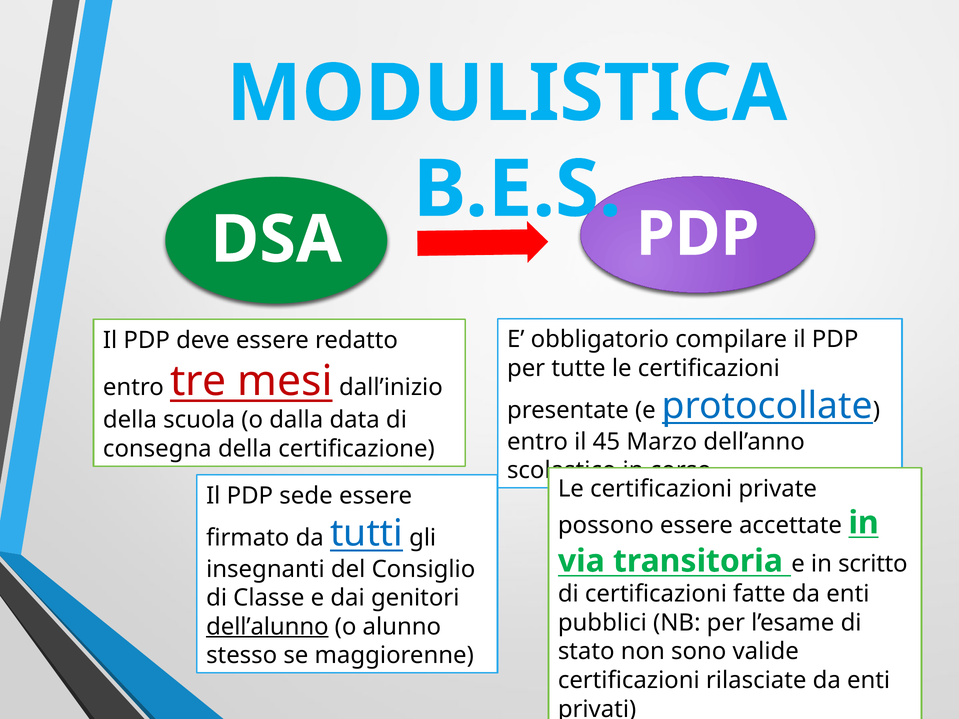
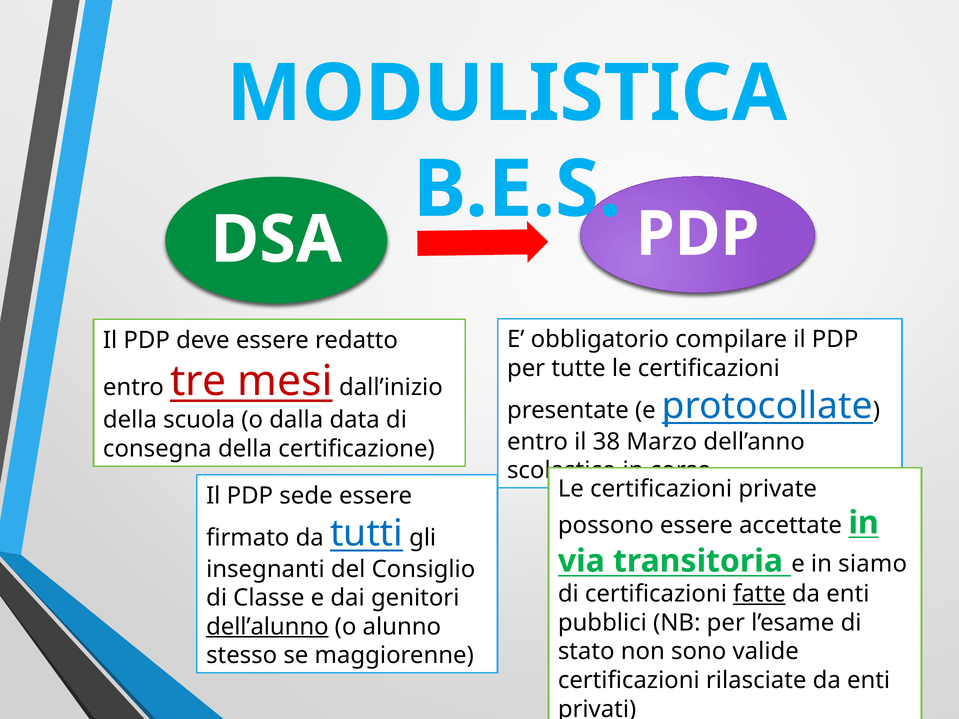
45: 45 -> 38
scritto: scritto -> siamo
fatte underline: none -> present
